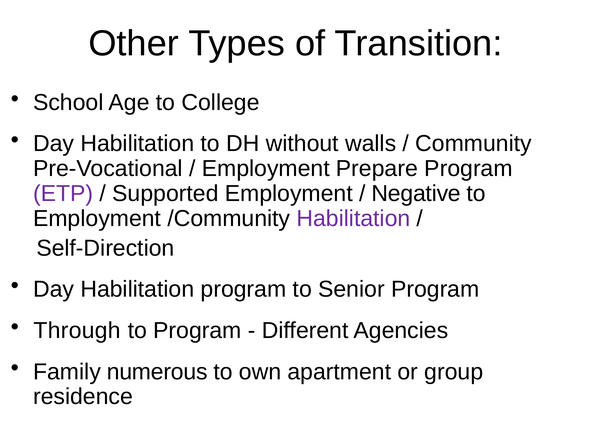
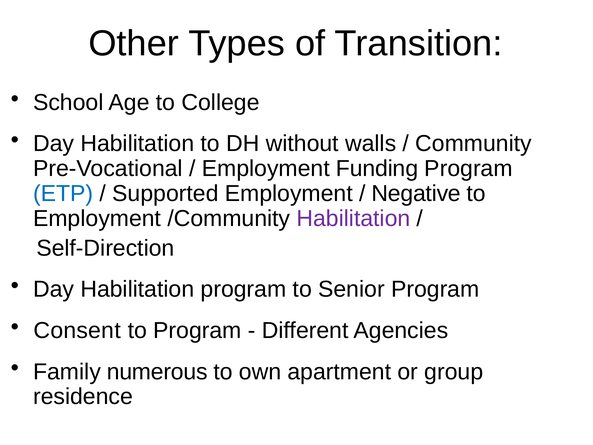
Prepare: Prepare -> Funding
ETP colour: purple -> blue
Through: Through -> Consent
